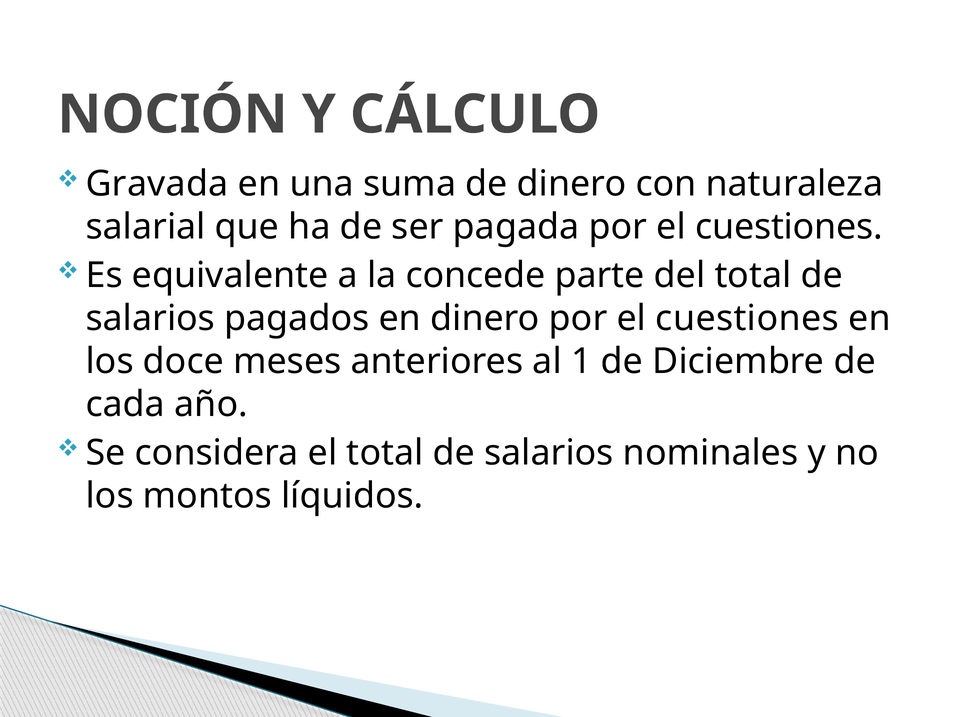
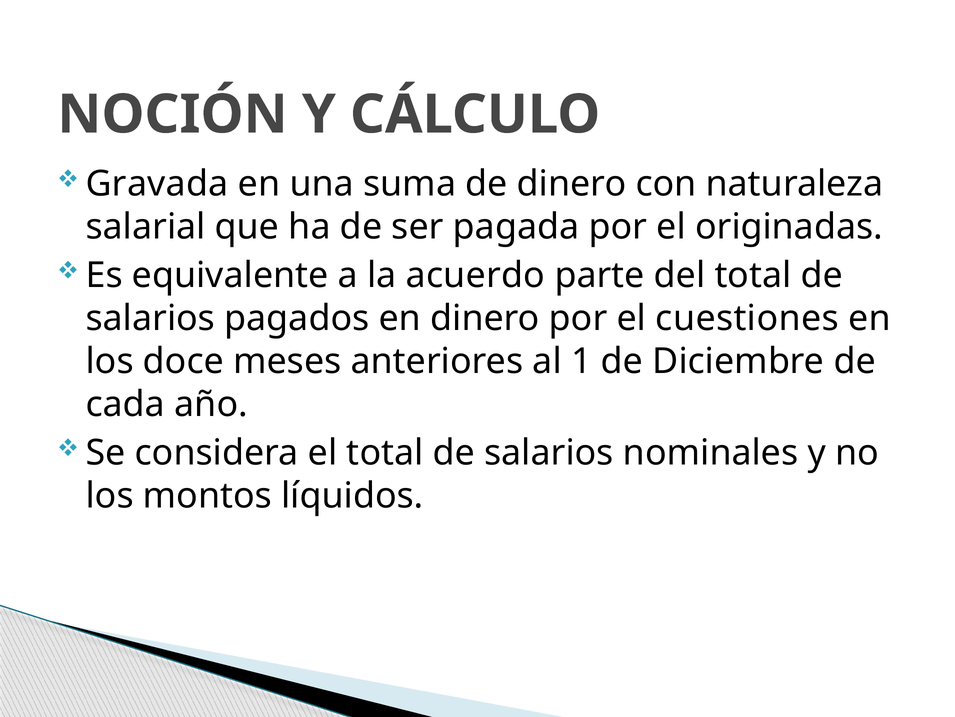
pagada por el cuestiones: cuestiones -> originadas
concede: concede -> acuerdo
